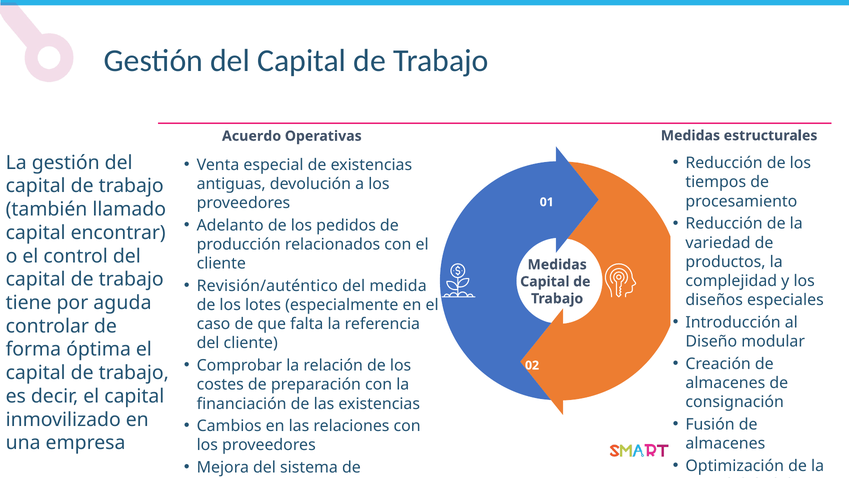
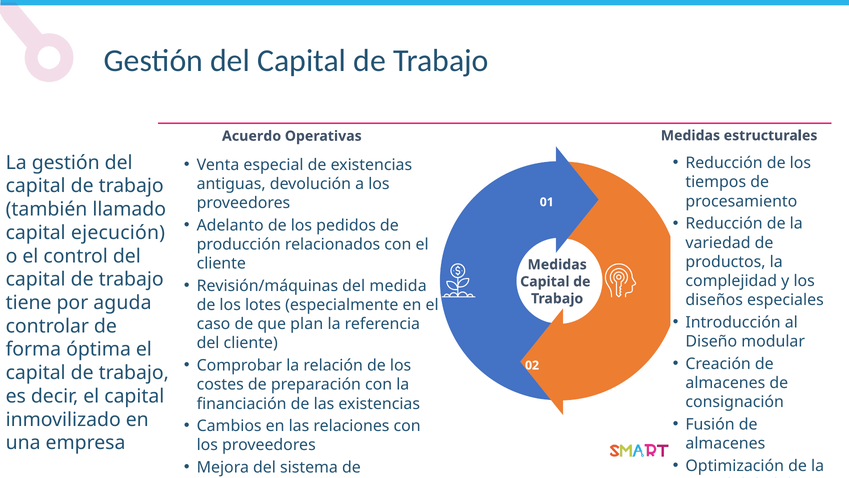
encontrar: encontrar -> ejecución
Revisión/auténtico: Revisión/auténtico -> Revisión/máquinas
falta: falta -> plan
